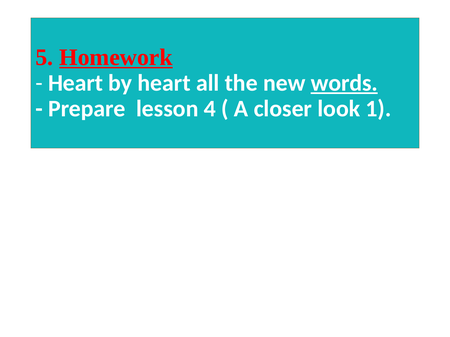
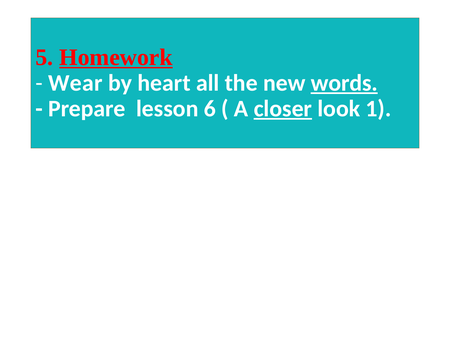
Heart at (76, 83): Heart -> Wear
4: 4 -> 6
closer underline: none -> present
